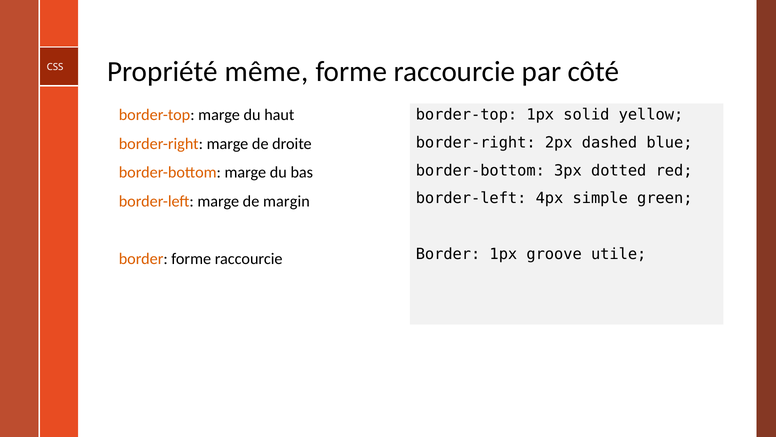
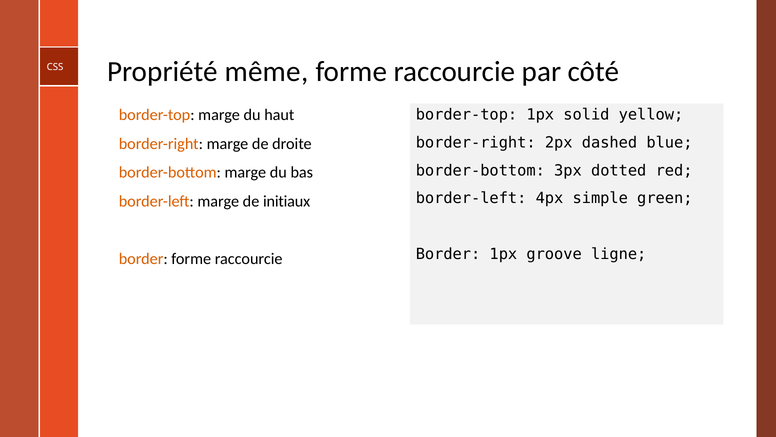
margin: margin -> initiaux
utile: utile -> ligne
